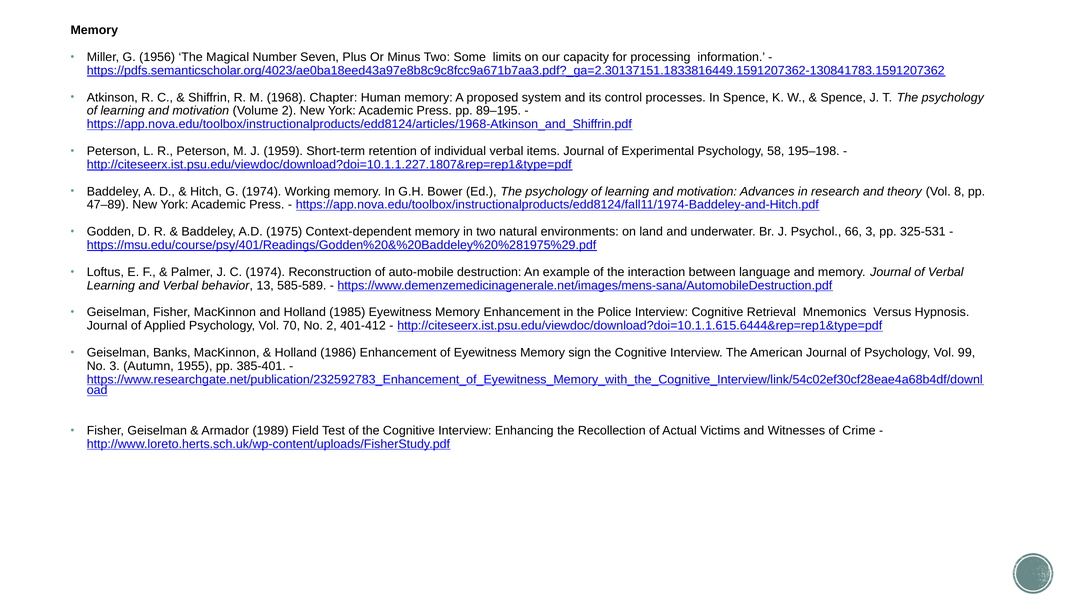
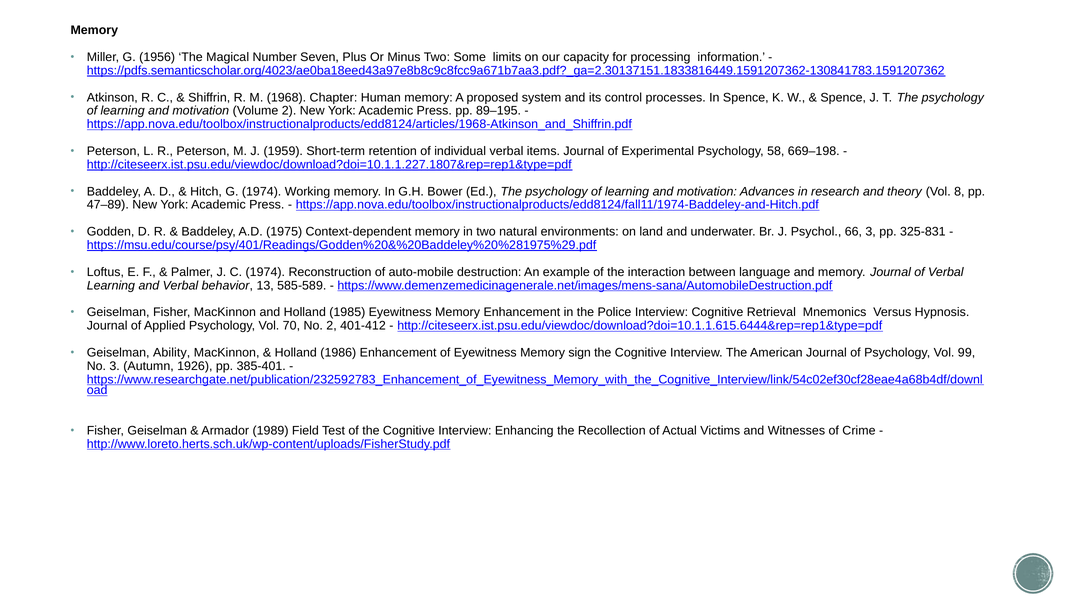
195–198: 195–198 -> 669–198
325-531: 325-531 -> 325-831
Banks: Banks -> Ability
1955: 1955 -> 1926
